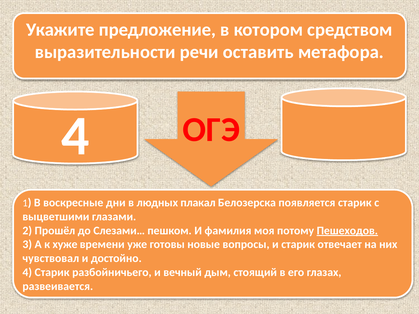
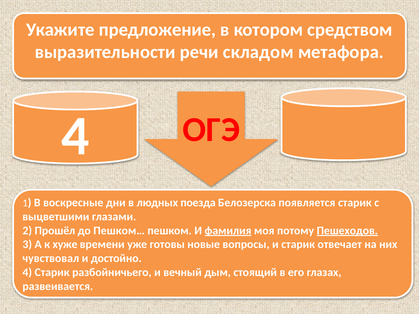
оставить: оставить -> складом
плакал: плакал -> поезда
Слезами…: Слезами… -> Пешком…
фамилия underline: none -> present
